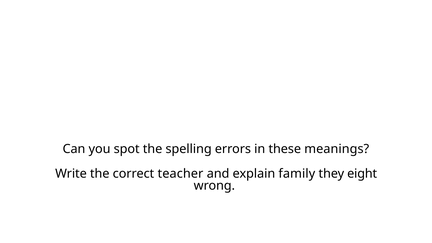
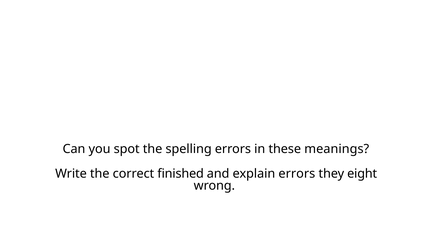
teacher: teacher -> finished
explain family: family -> errors
